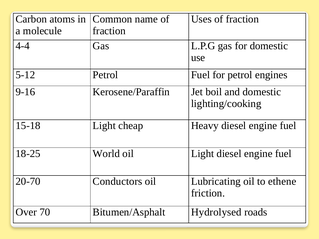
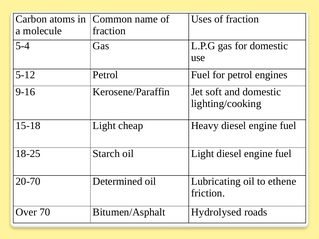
4-4: 4-4 -> 5-4
boil: boil -> soft
World: World -> Starch
Conductors: Conductors -> Determined
